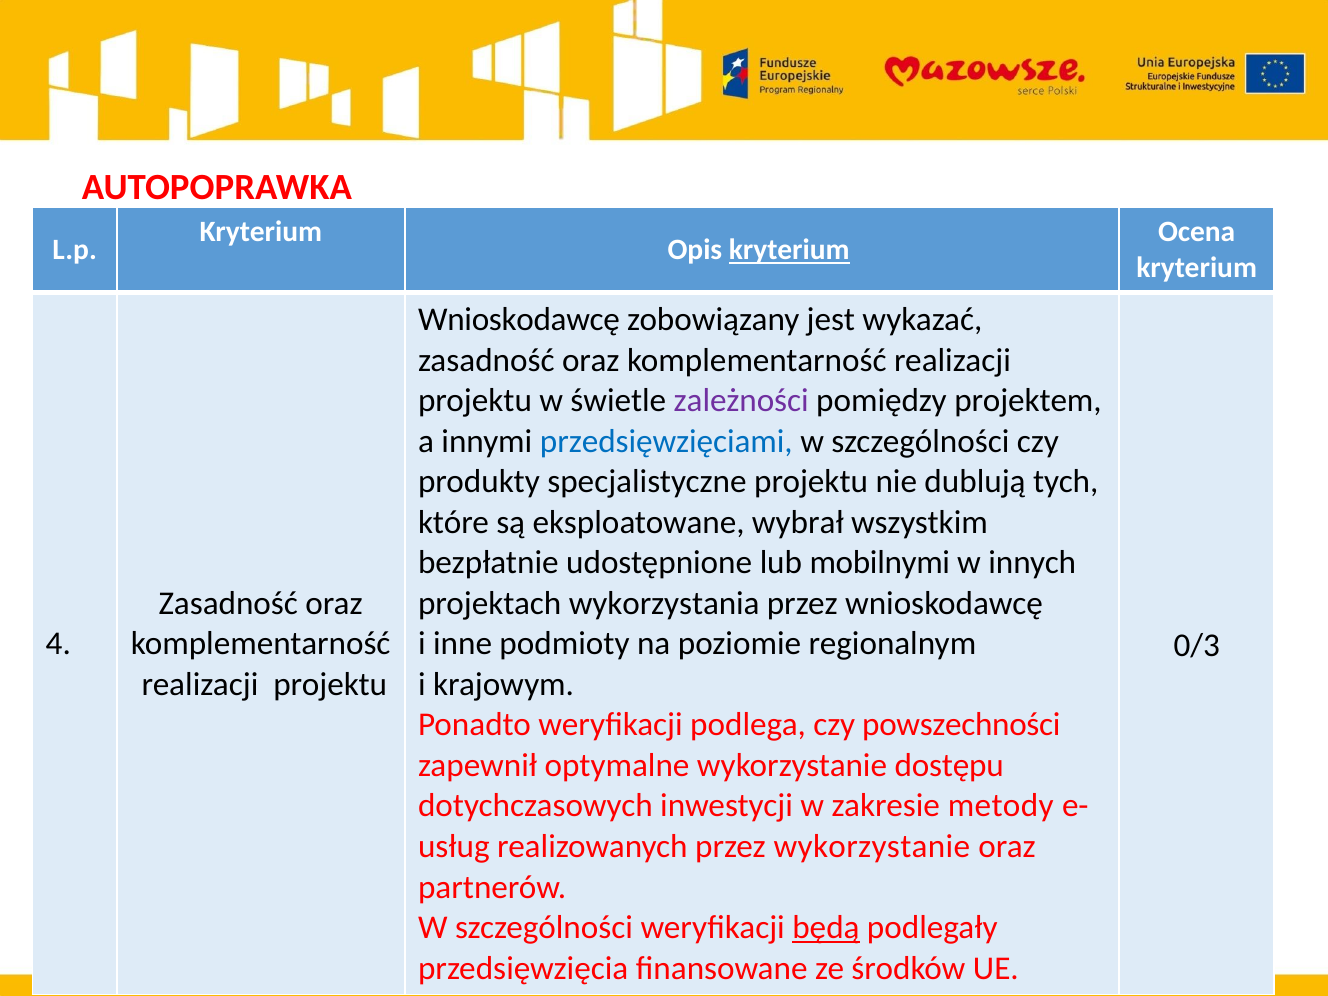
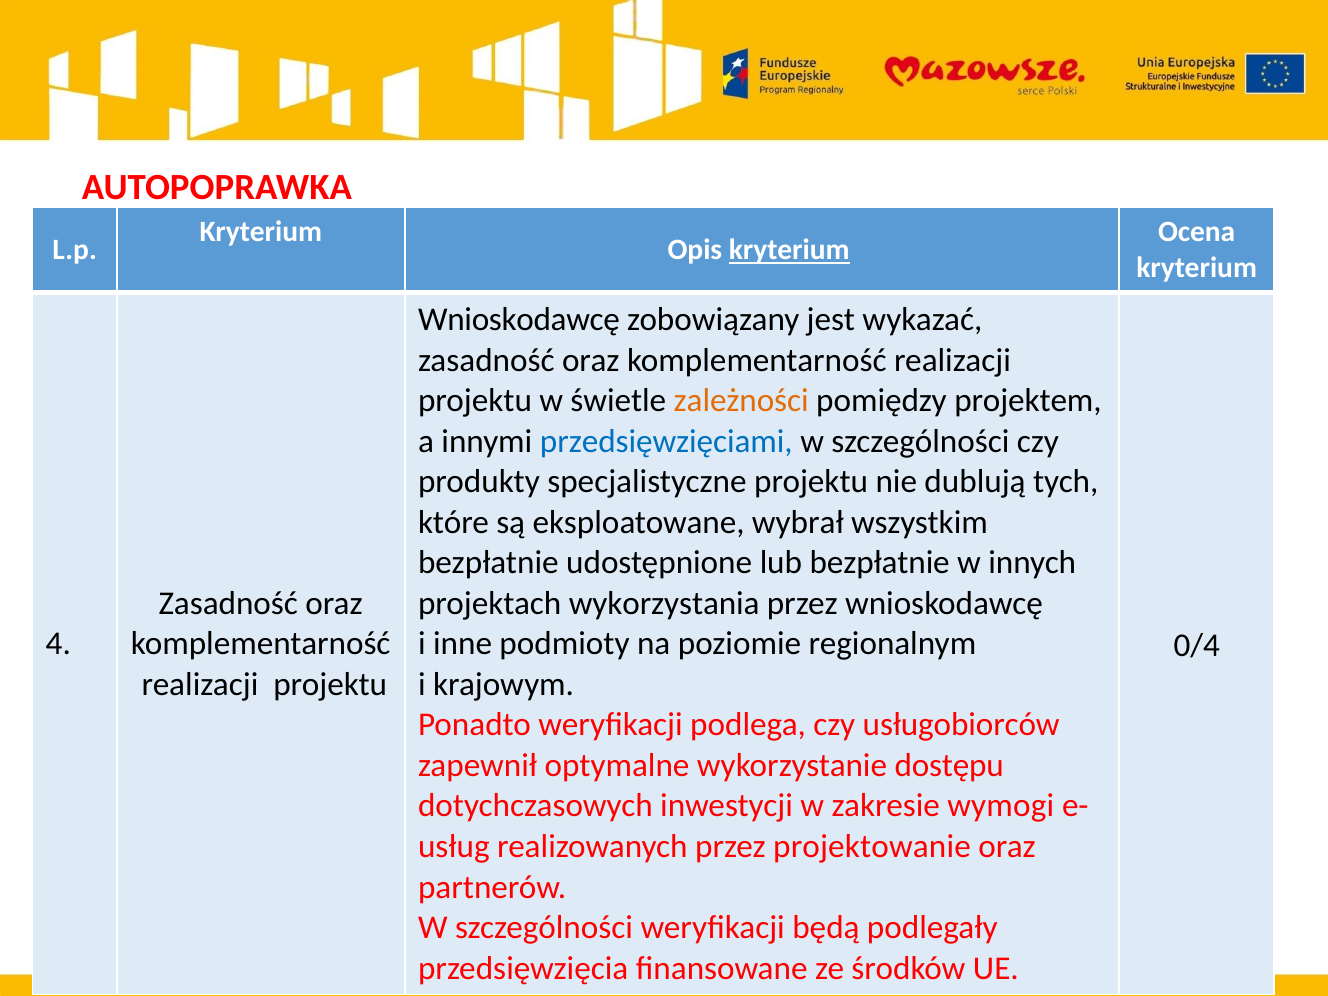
zależności colour: purple -> orange
lub mobilnymi: mobilnymi -> bezpłatnie
0/3: 0/3 -> 0/4
powszechności: powszechności -> usługobiorców
metody: metody -> wymogi
przez wykorzystanie: wykorzystanie -> projektowanie
będą underline: present -> none
